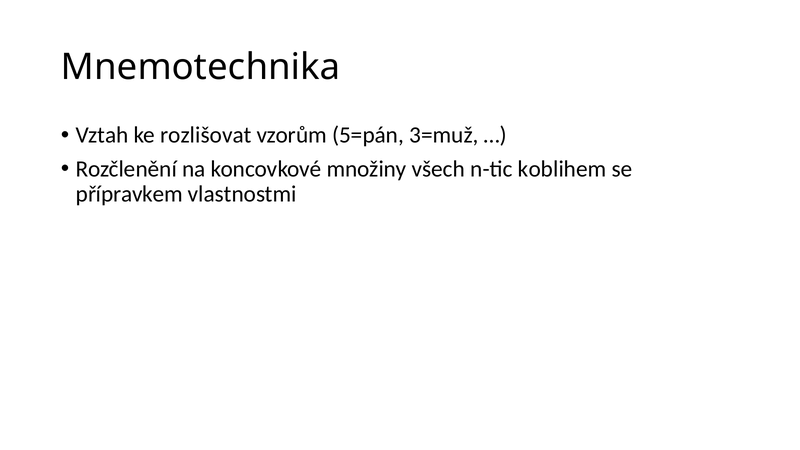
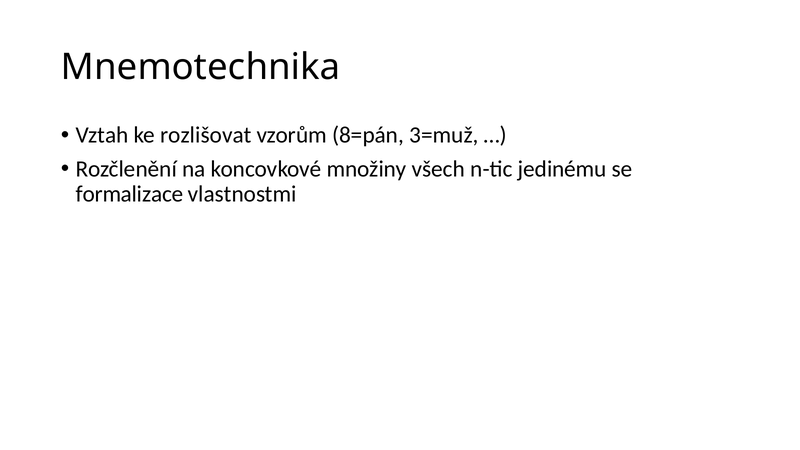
5=pán: 5=pán -> 8=pán
koblihem: koblihem -> jedinému
přípravkem: přípravkem -> formalizace
